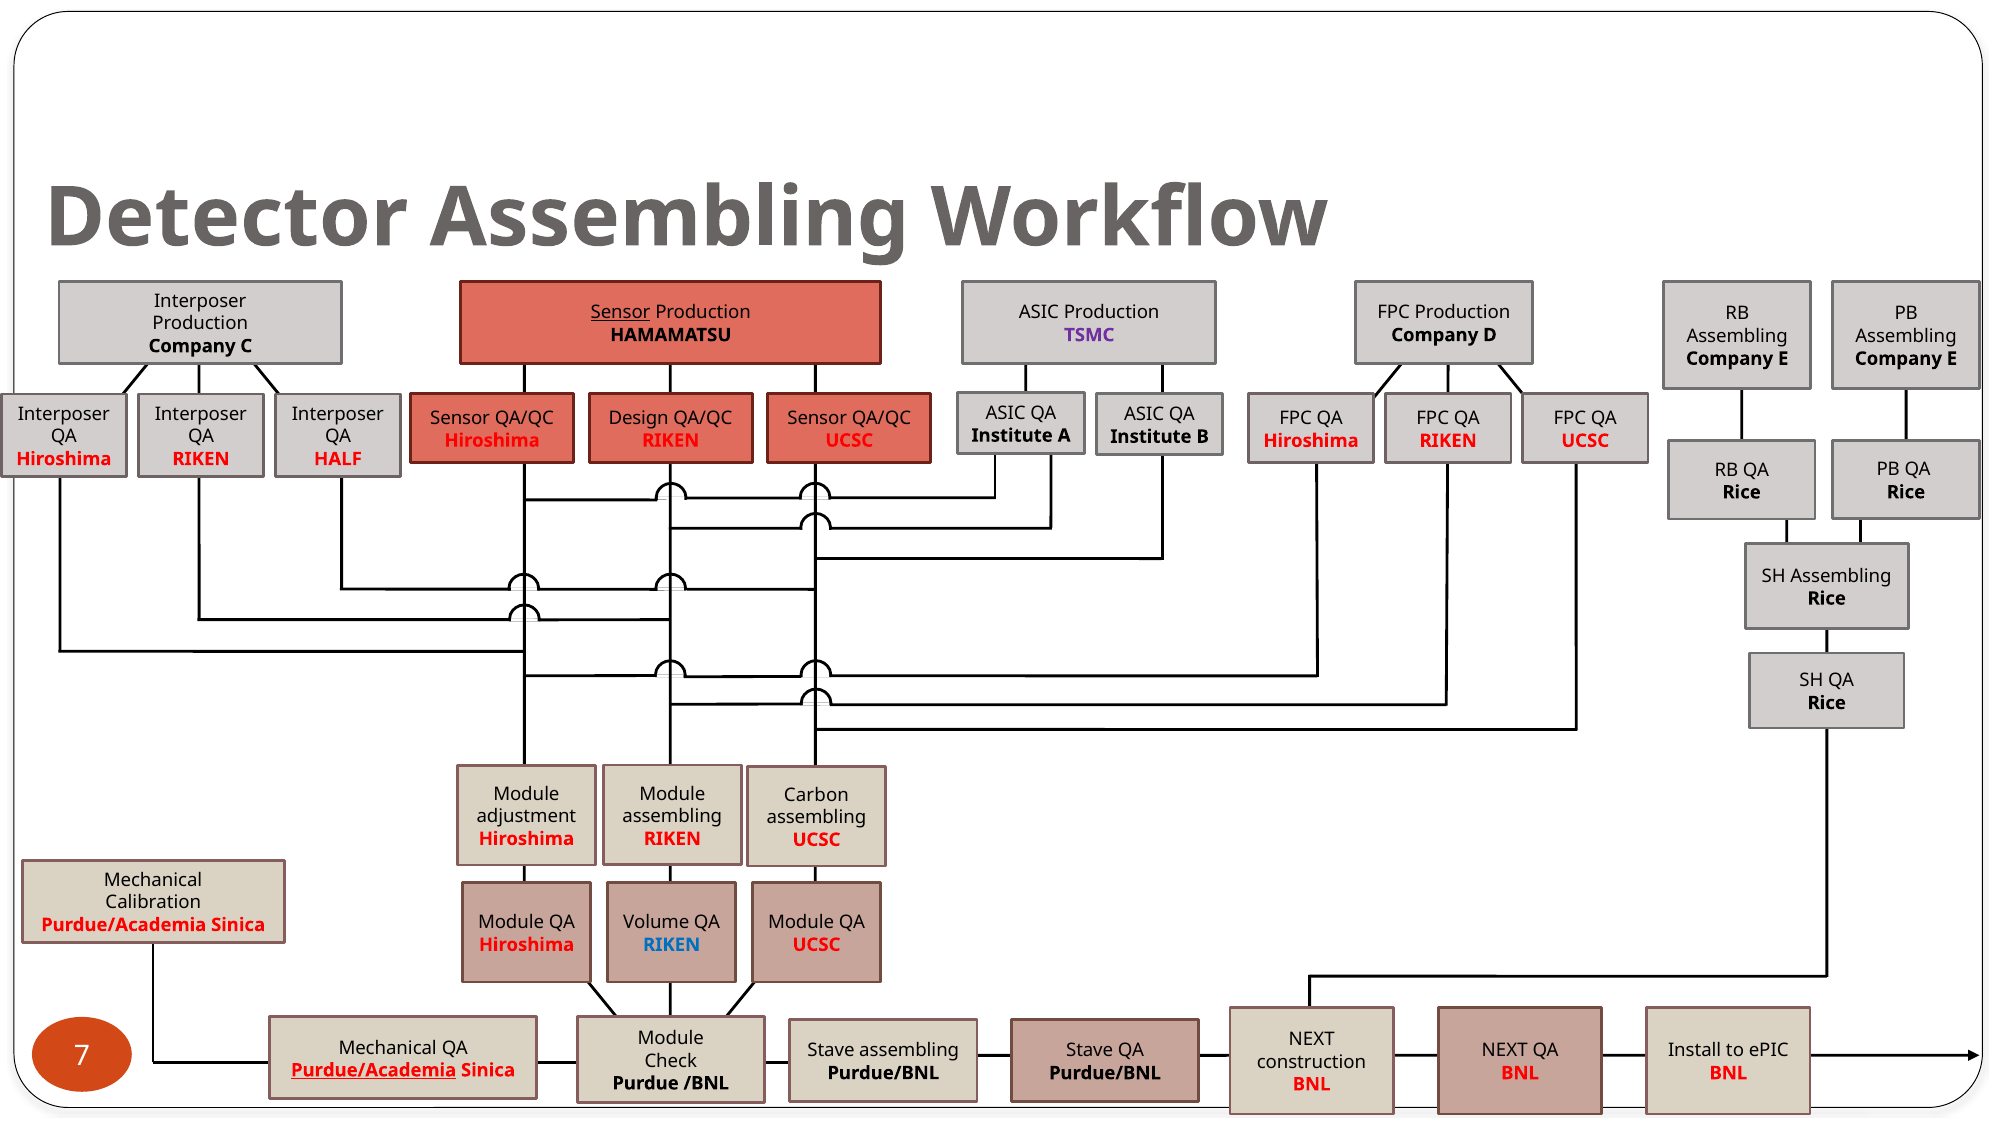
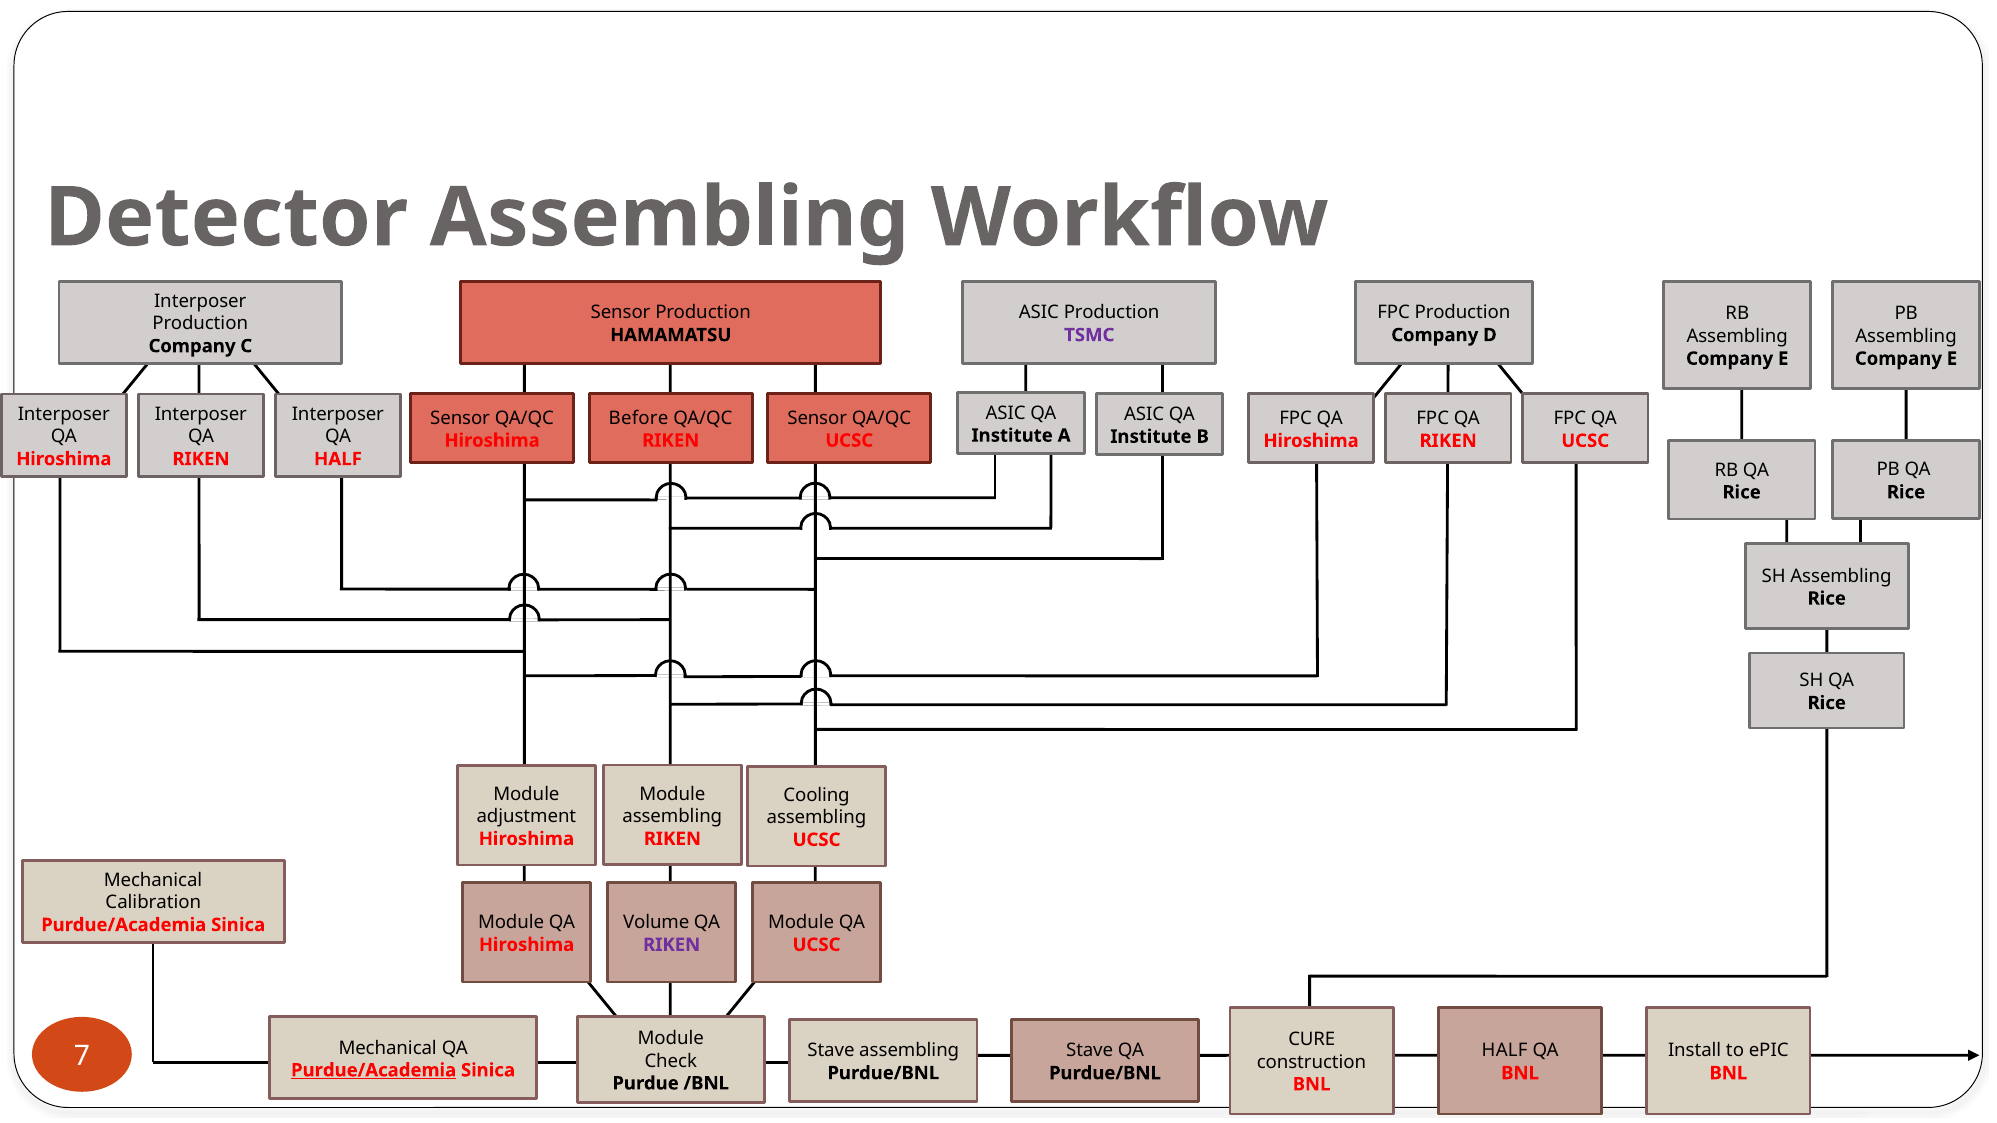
Sensor at (621, 313) underline: present -> none
Design: Design -> Before
Carbon: Carbon -> Cooling
RIKEN at (672, 945) colour: blue -> purple
NEXT at (1312, 1040): NEXT -> CURE
NEXT at (1505, 1051): NEXT -> HALF
